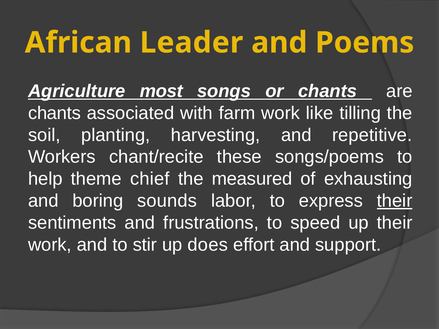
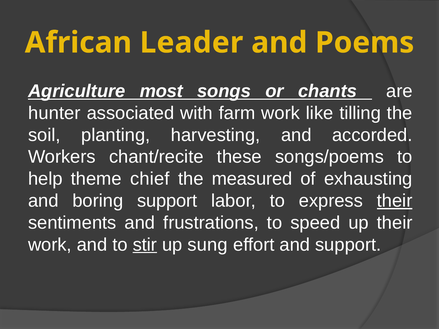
chants at (55, 113): chants -> hunter
repetitive: repetitive -> accorded
boring sounds: sounds -> support
stir underline: none -> present
does: does -> sung
